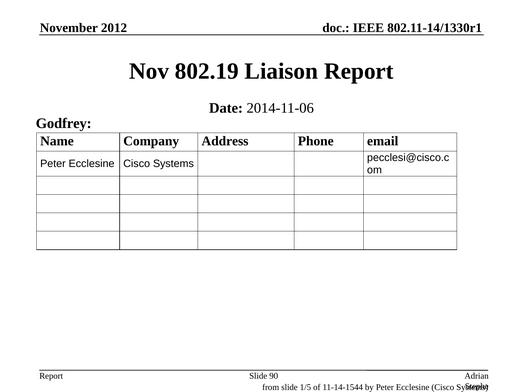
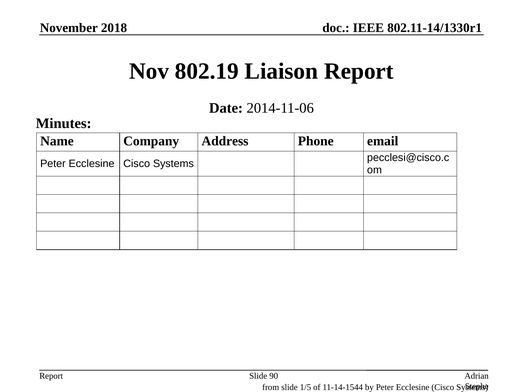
2012: 2012 -> 2018
Godfrey: Godfrey -> Minutes
